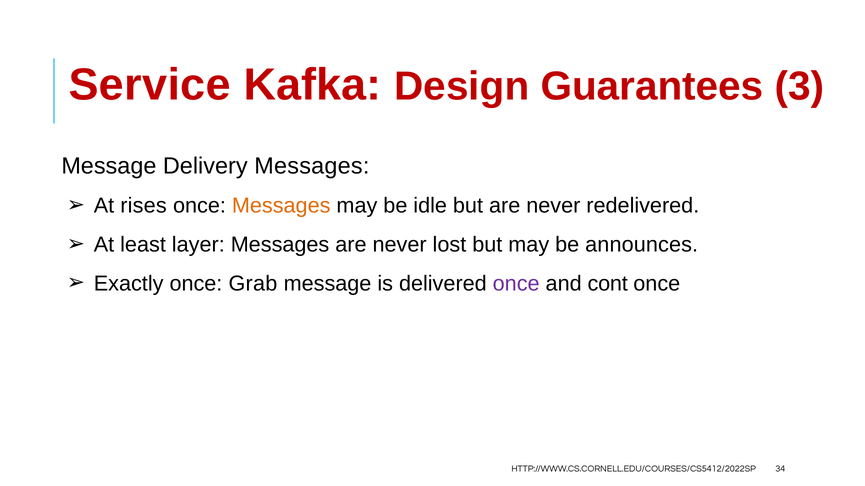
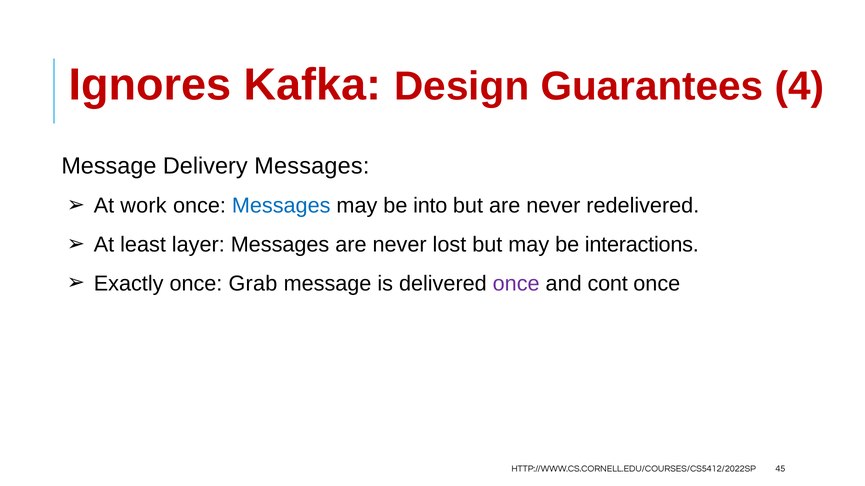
Service: Service -> Ignores
3: 3 -> 4
rises: rises -> work
Messages at (281, 206) colour: orange -> blue
idle: idle -> into
announces: announces -> interactions
34: 34 -> 45
